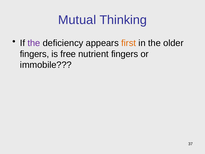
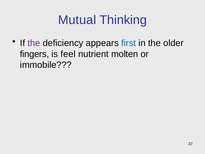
first colour: orange -> blue
free: free -> feel
nutrient fingers: fingers -> molten
